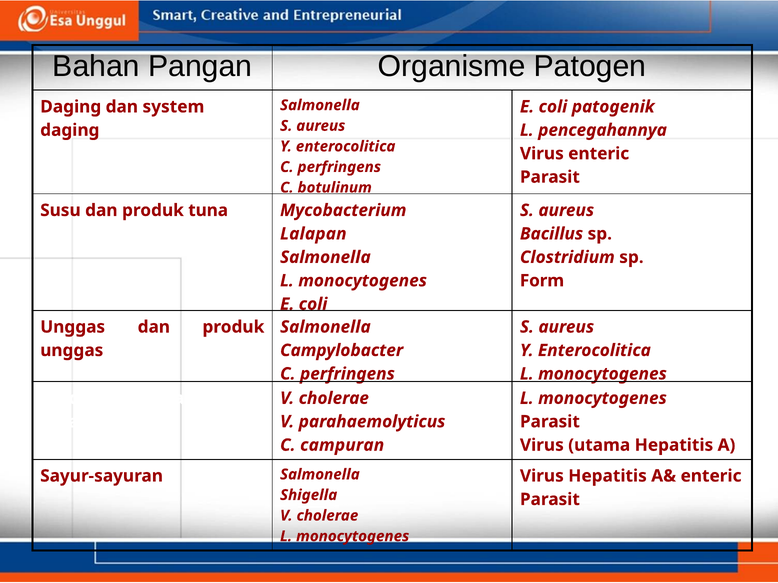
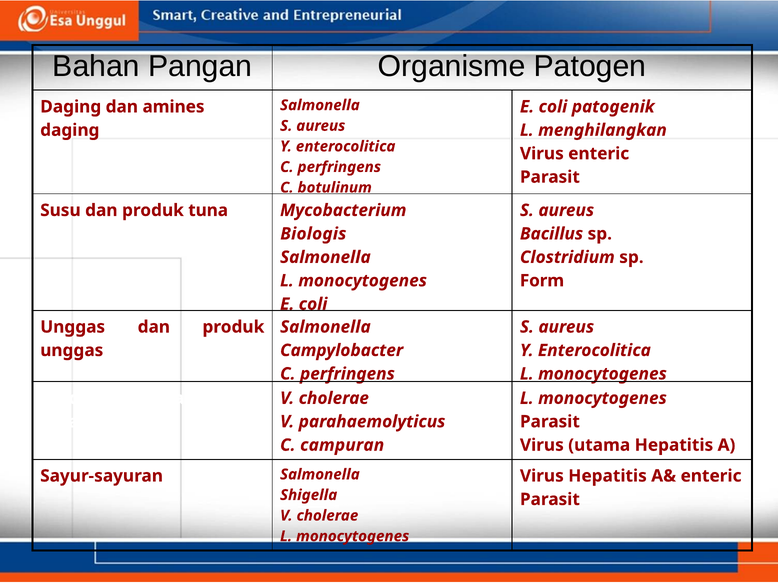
system: system -> amines
pencegahannya: pencegahannya -> menghilangkan
Lalapan: Lalapan -> Biologis
